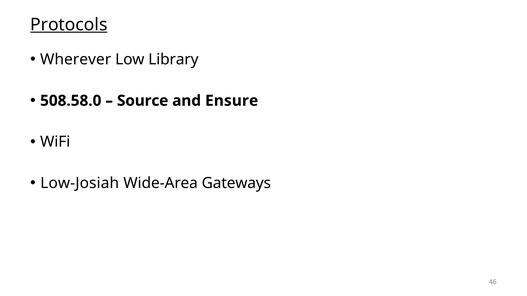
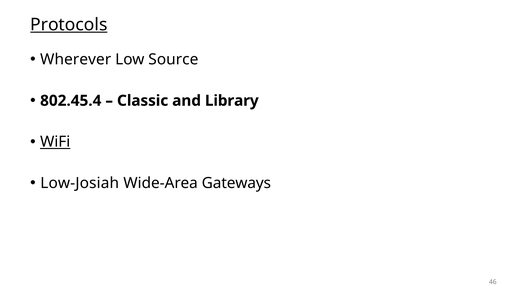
Library: Library -> Source
508.58.0: 508.58.0 -> 802.45.4
Source: Source -> Classic
Ensure: Ensure -> Library
WiFi underline: none -> present
